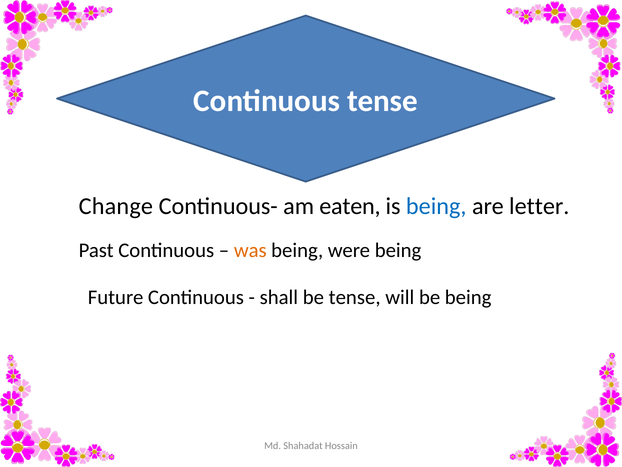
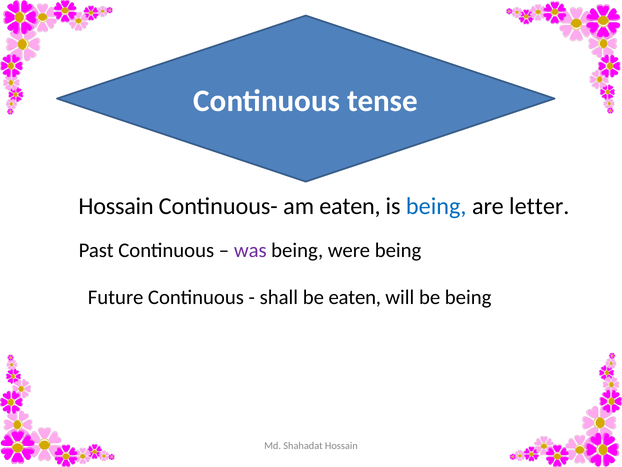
Change at (116, 206): Change -> Hossain
was colour: orange -> purple
be tense: tense -> eaten
